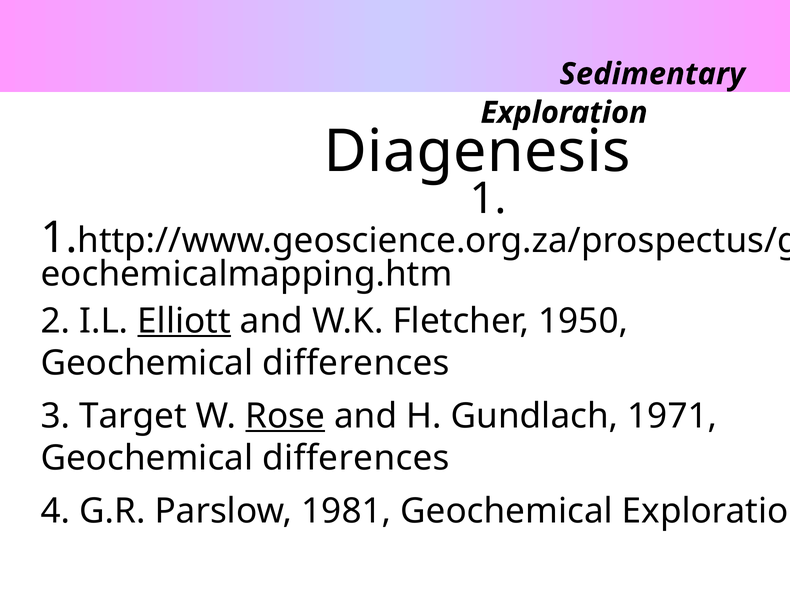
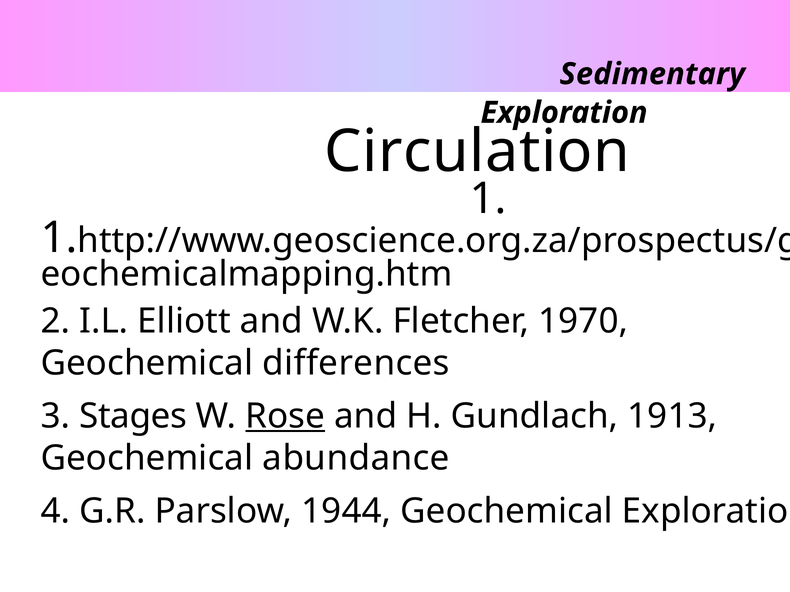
Diagenesis: Diagenesis -> Circulation
Elliott underline: present -> none
1950: 1950 -> 1970
Target: Target -> Stages
1971: 1971 -> 1913
differences at (356, 459): differences -> abundance
1981: 1981 -> 1944
